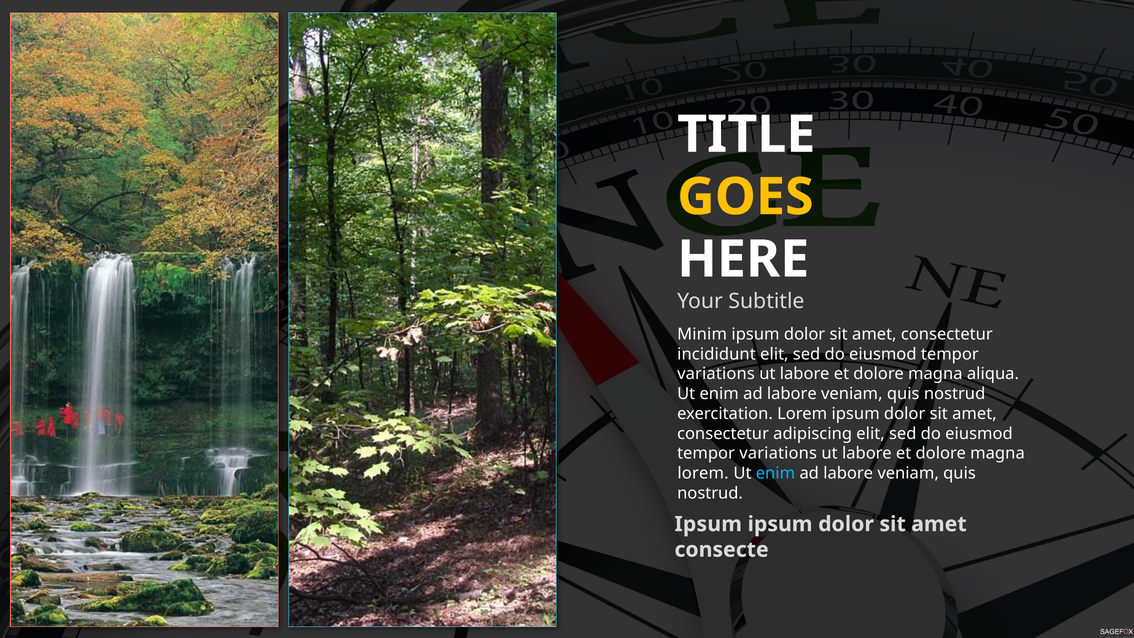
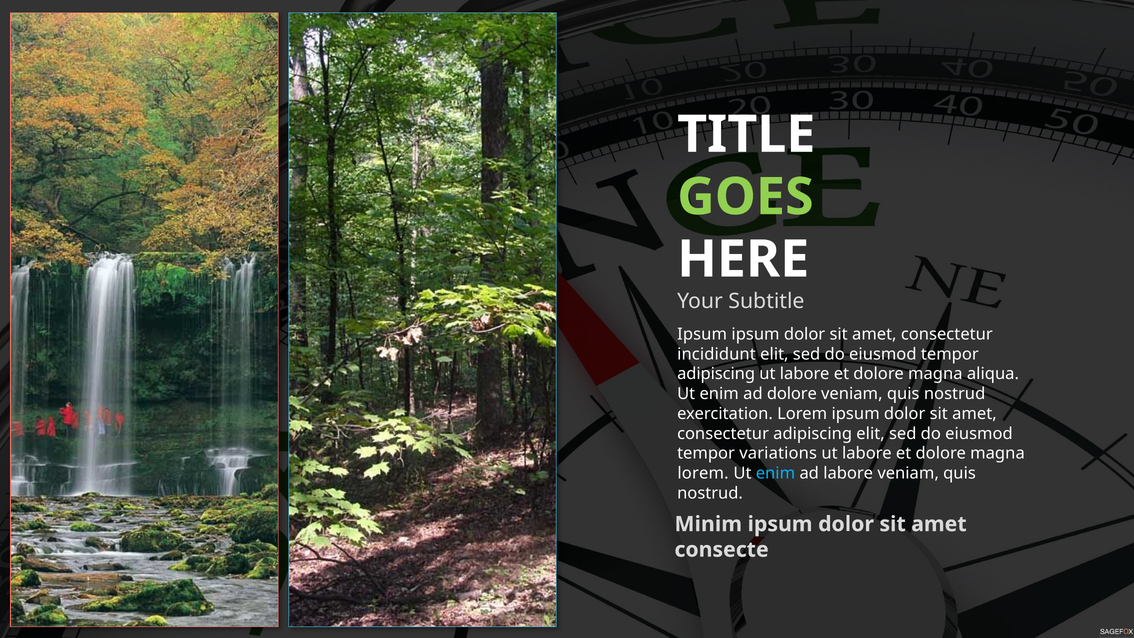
GOES colour: yellow -> light green
Minim at (702, 334): Minim -> Ipsum
variations at (716, 374): variations -> adipiscing
labore at (792, 394): labore -> dolore
Ipsum at (708, 524): Ipsum -> Minim
